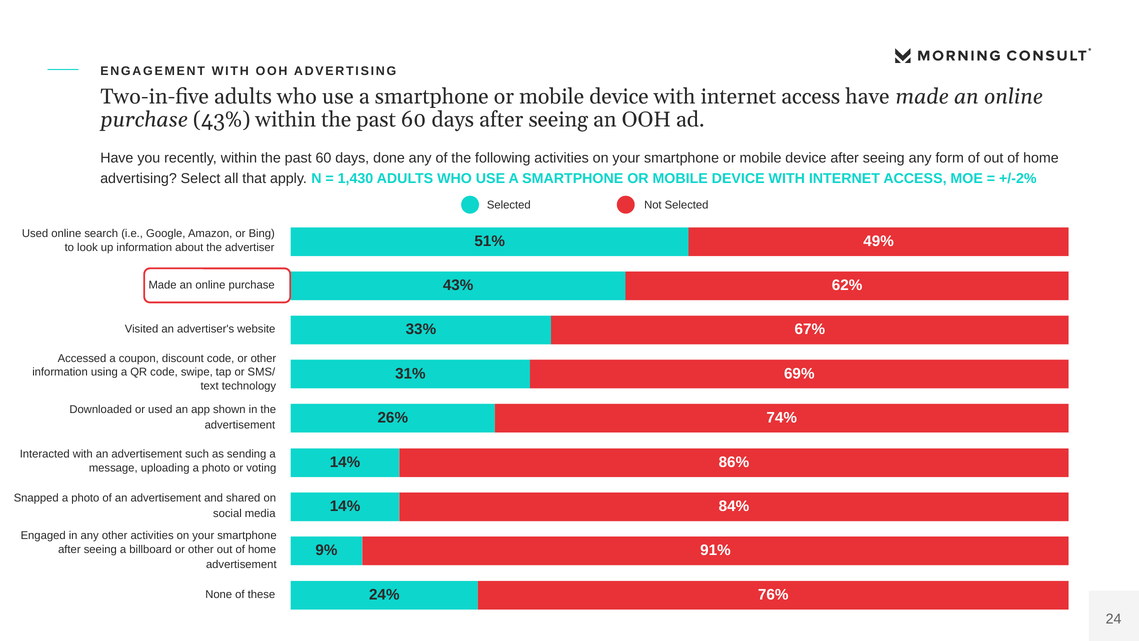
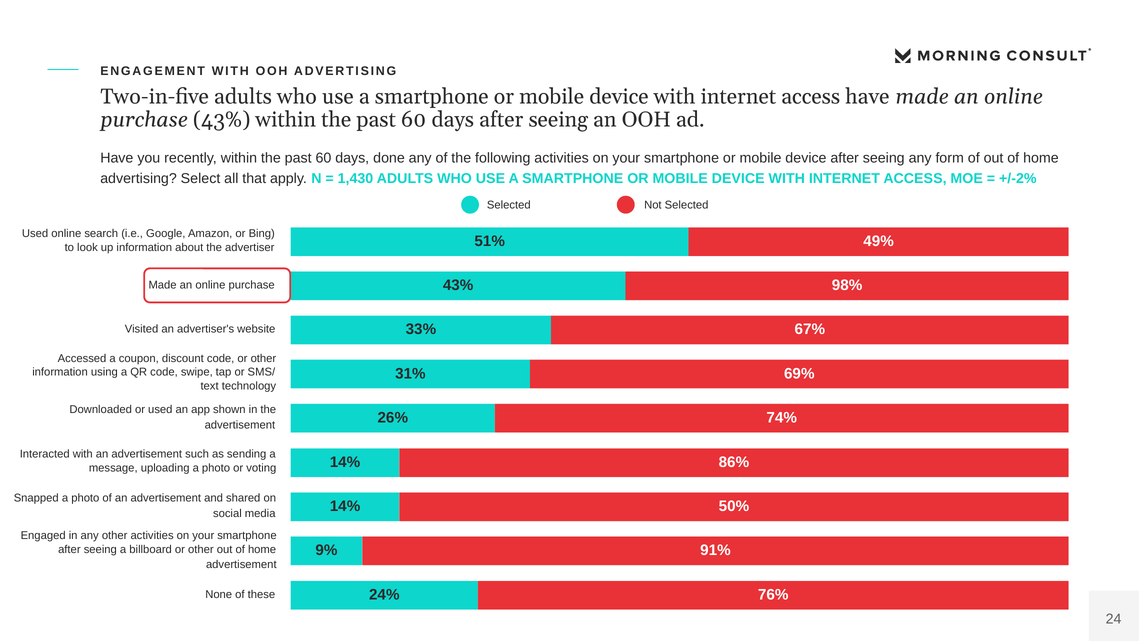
62%: 62% -> 98%
84%: 84% -> 50%
